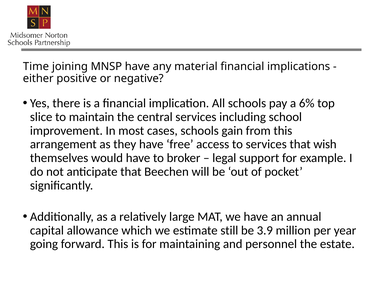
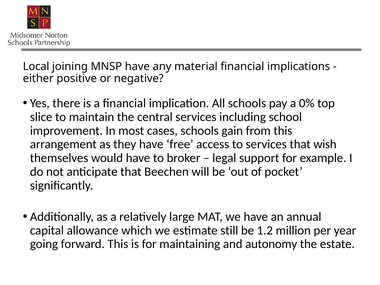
Time: Time -> Local
6%: 6% -> 0%
3.9: 3.9 -> 1.2
personnel: personnel -> autonomy
